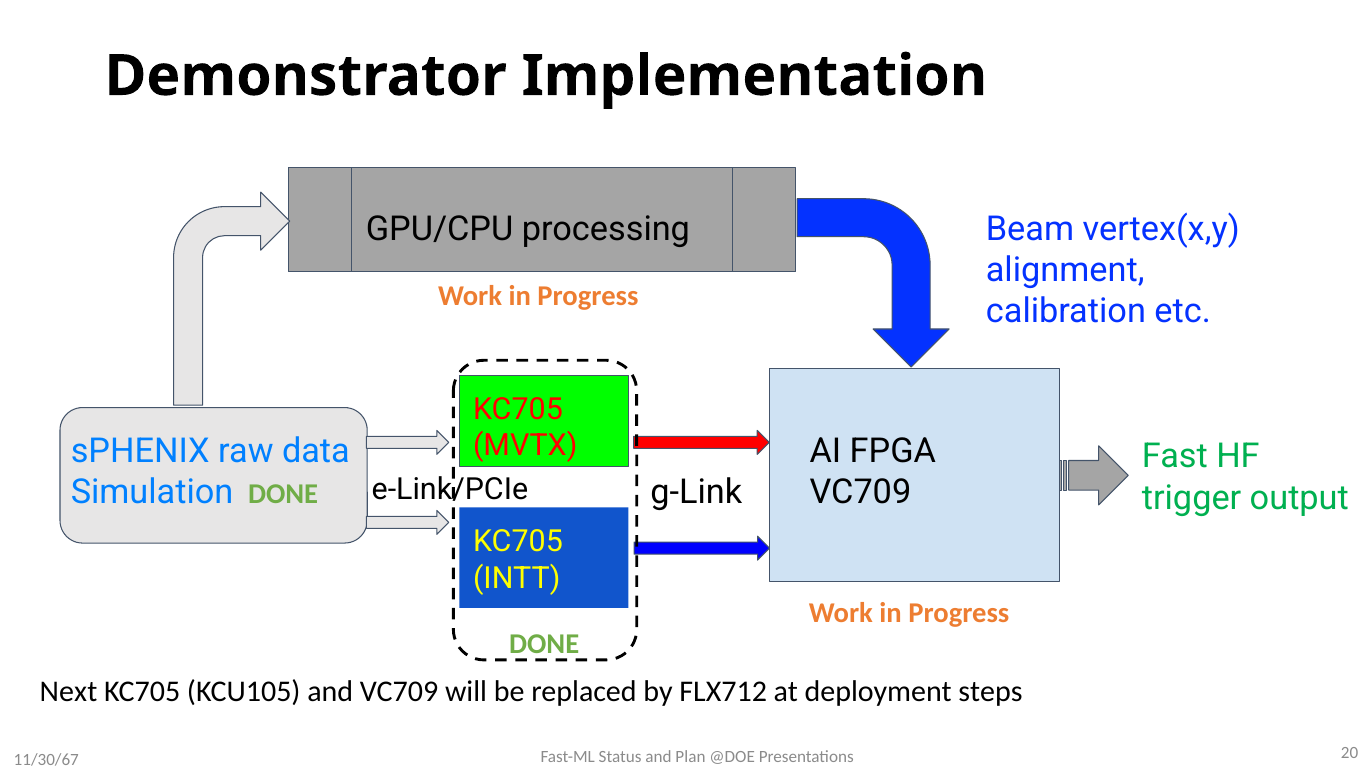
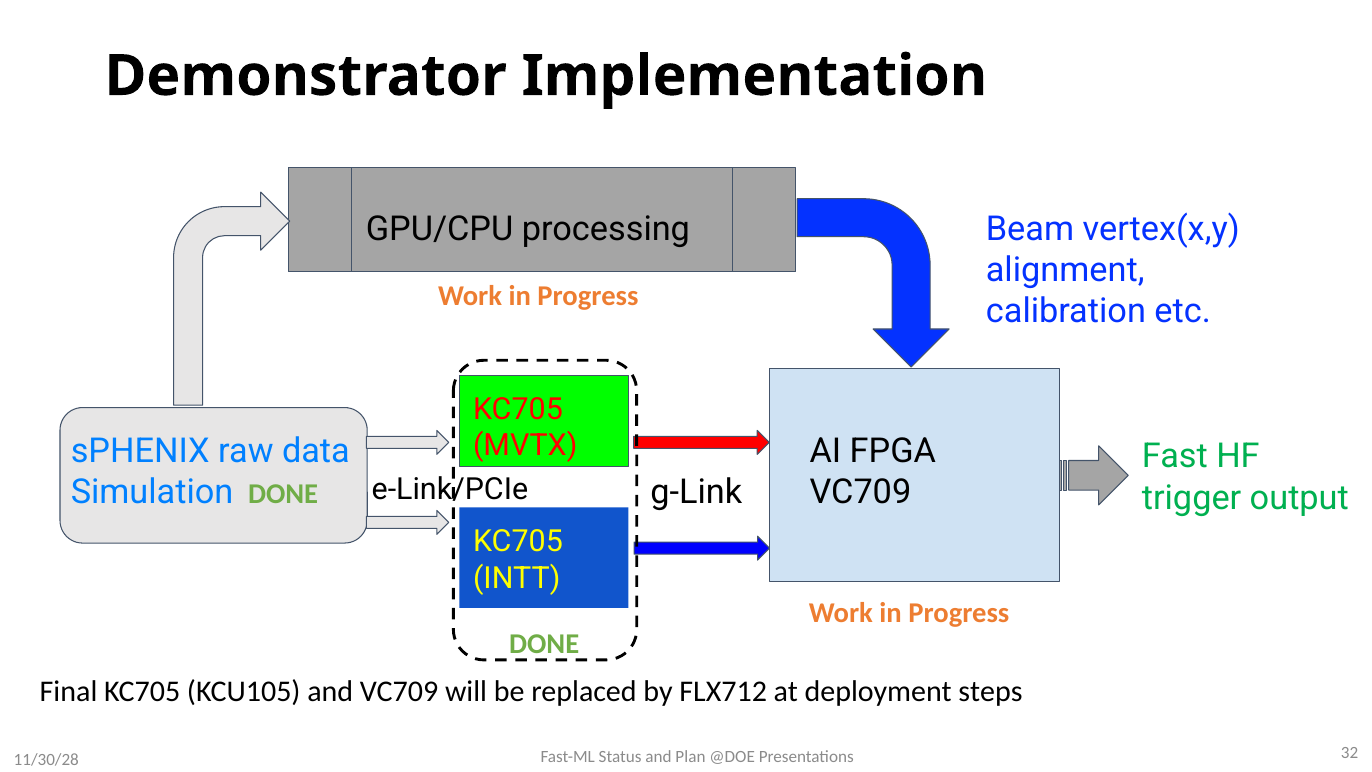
Next: Next -> Final
11/30/67: 11/30/67 -> 11/30/28
20: 20 -> 32
